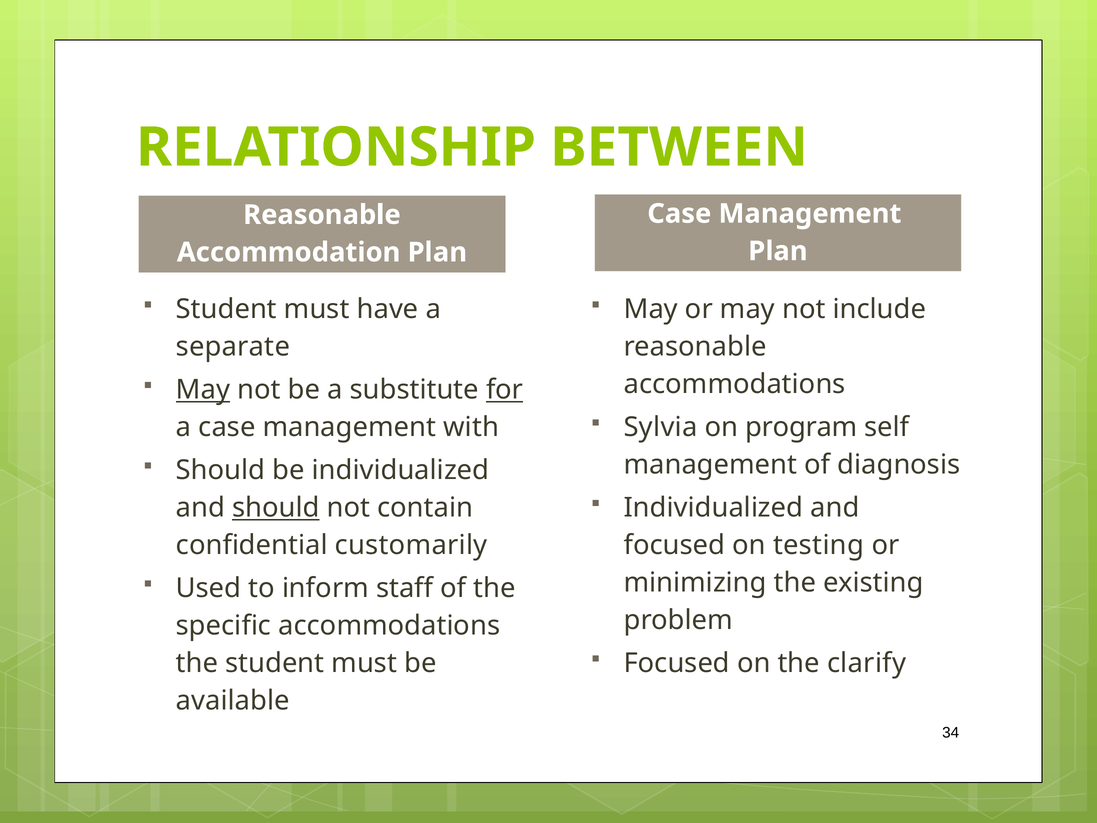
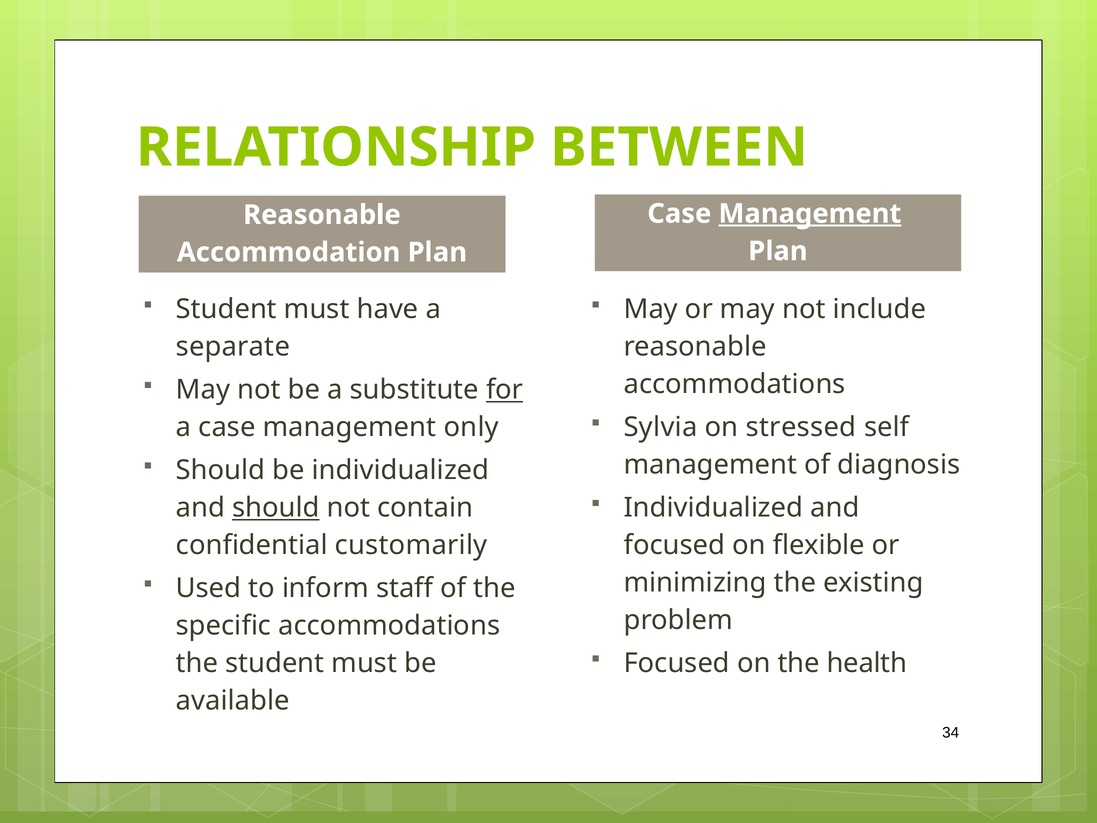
Management at (810, 214) underline: none -> present
May at (203, 390) underline: present -> none
program: program -> stressed
with: with -> only
testing: testing -> flexible
clarify: clarify -> health
